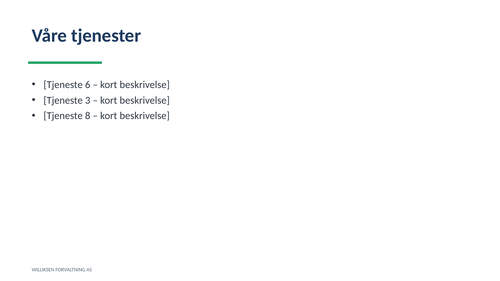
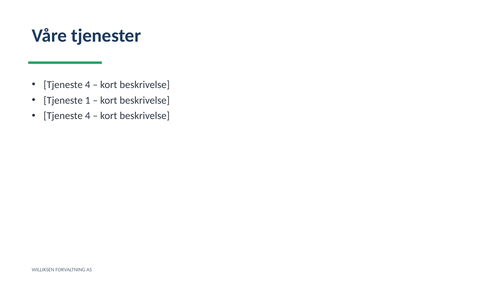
6 at (88, 85): 6 -> 4
3: 3 -> 1
8 at (88, 116): 8 -> 4
